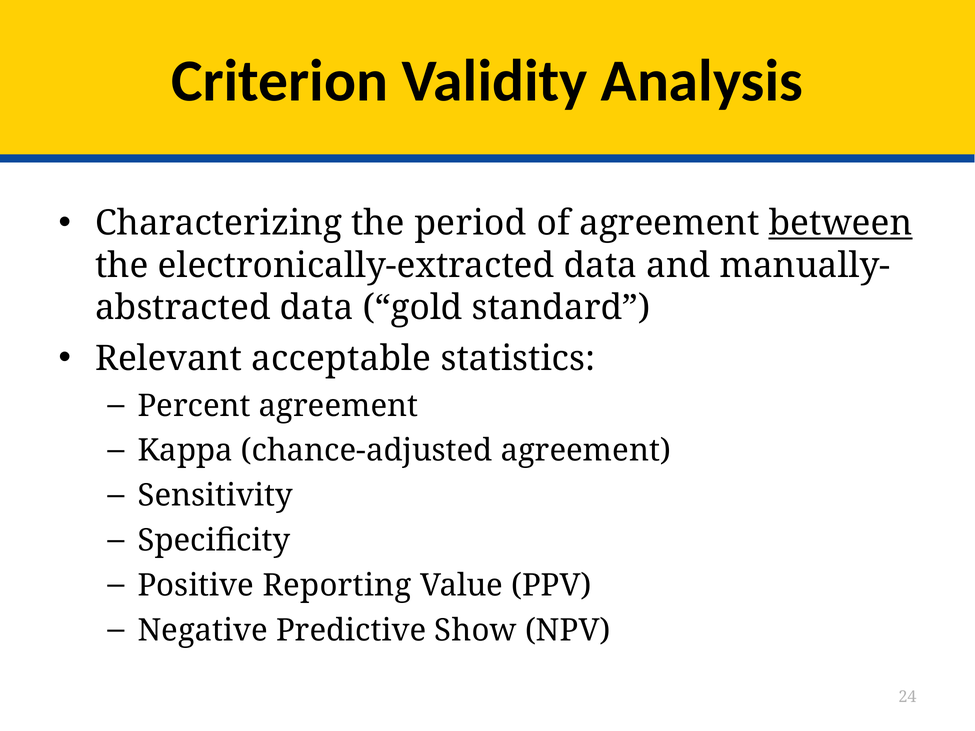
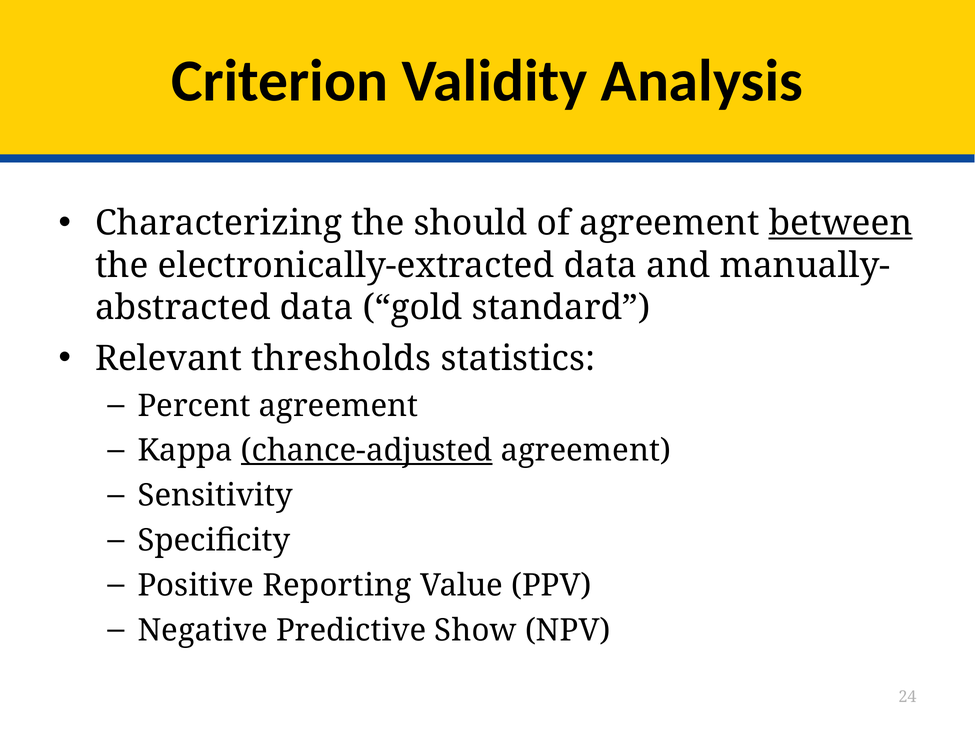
period: period -> should
acceptable: acceptable -> thresholds
chance-adjusted underline: none -> present
